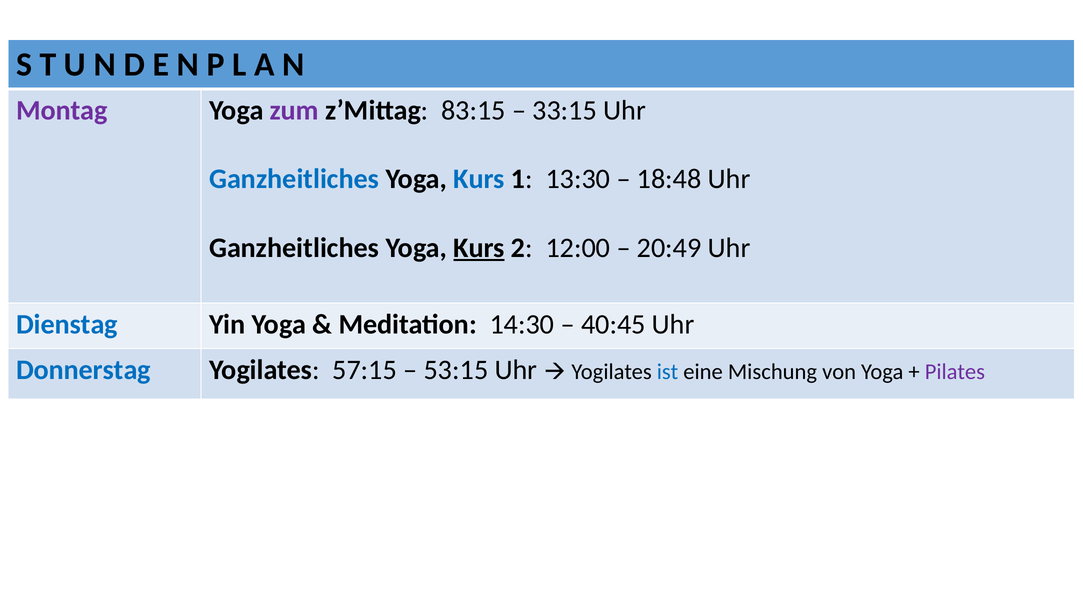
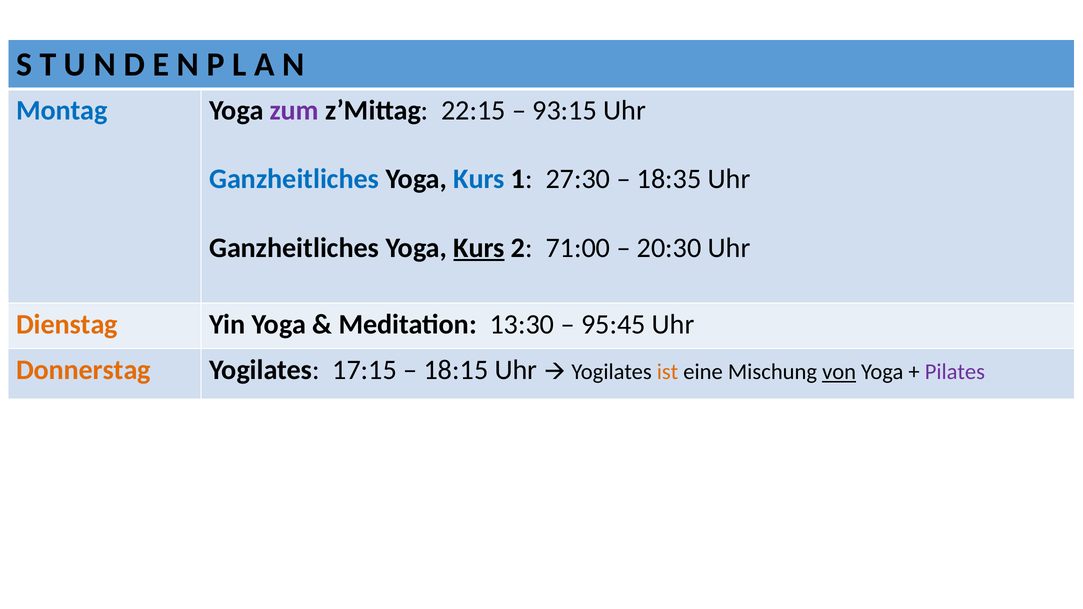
Montag colour: purple -> blue
83:15: 83:15 -> 22:15
33:15: 33:15 -> 93:15
13:30: 13:30 -> 27:30
18:48: 18:48 -> 18:35
12:00: 12:00 -> 71:00
20:49: 20:49 -> 20:30
Dienstag colour: blue -> orange
14:30: 14:30 -> 13:30
40:45: 40:45 -> 95:45
Donnerstag colour: blue -> orange
57:15: 57:15 -> 17:15
53:15: 53:15 -> 18:15
ist colour: blue -> orange
von underline: none -> present
